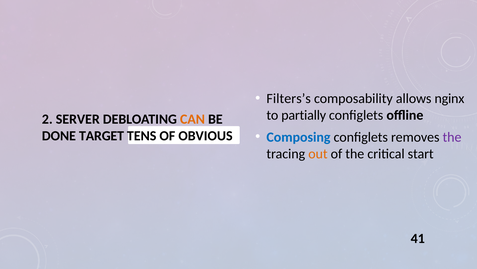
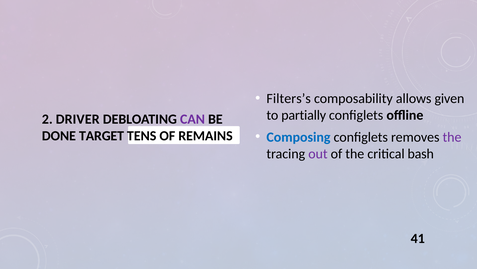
nginx: nginx -> given
SERVER: SERVER -> DRIVER
CAN colour: orange -> purple
OBVIOUS: OBVIOUS -> REMAINS
out colour: orange -> purple
start: start -> bash
